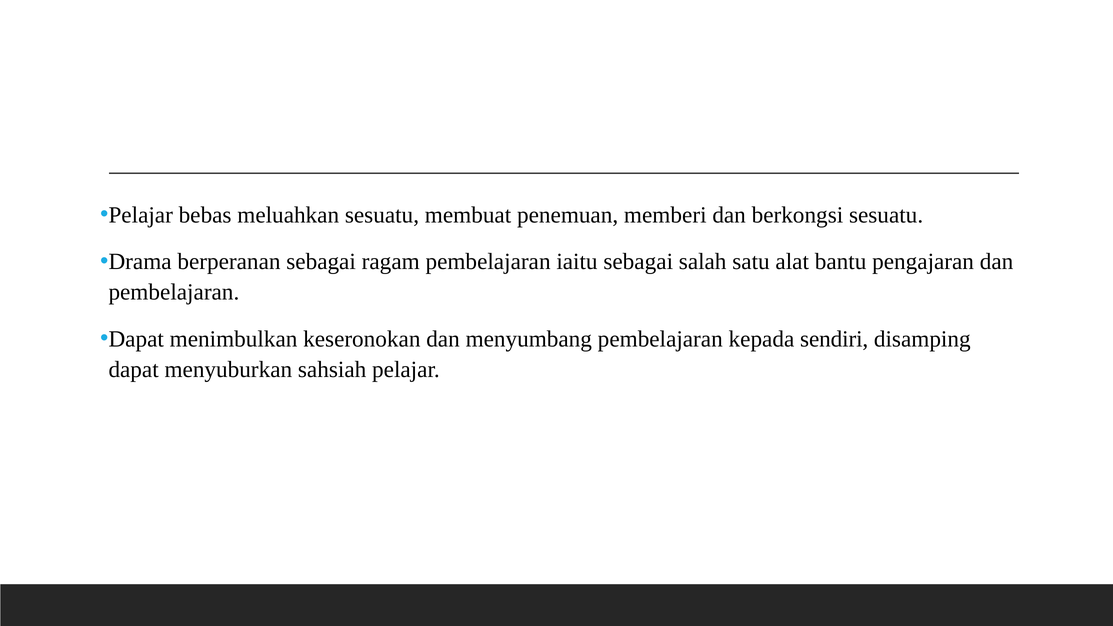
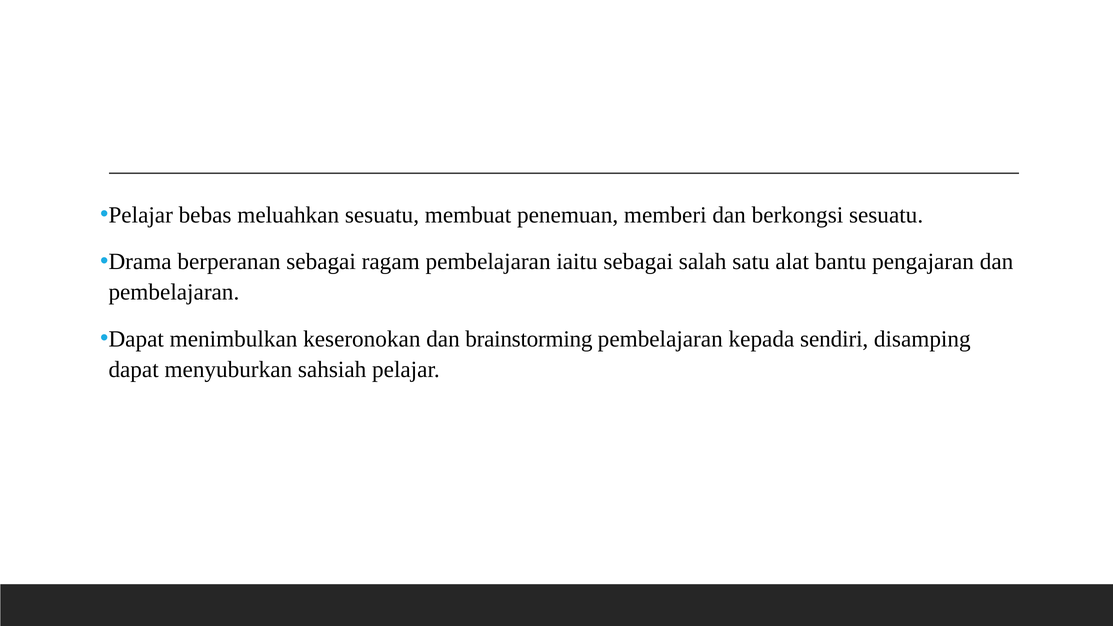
menyumbang: menyumbang -> brainstorming
